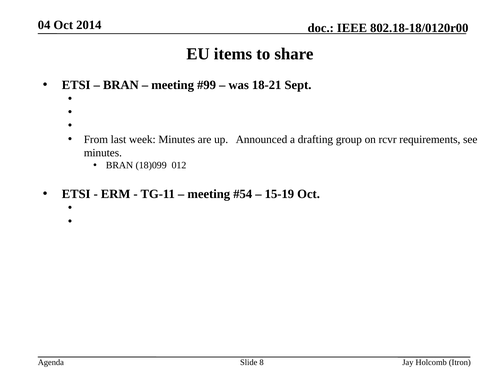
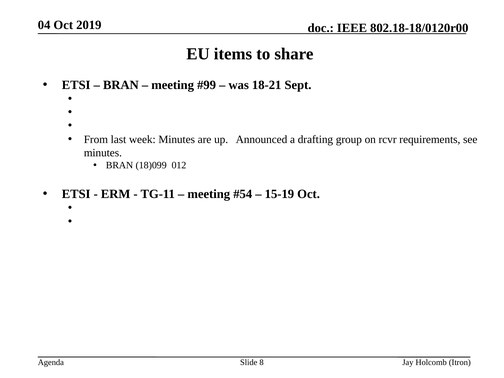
2014: 2014 -> 2019
